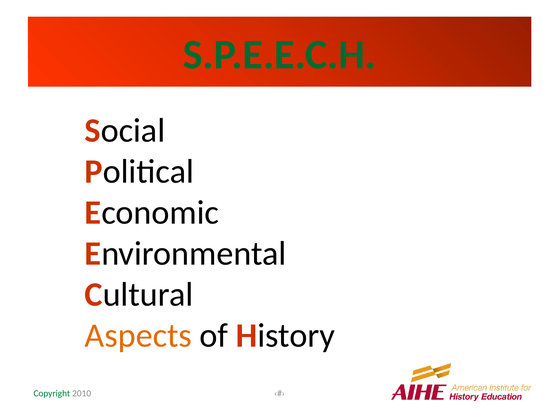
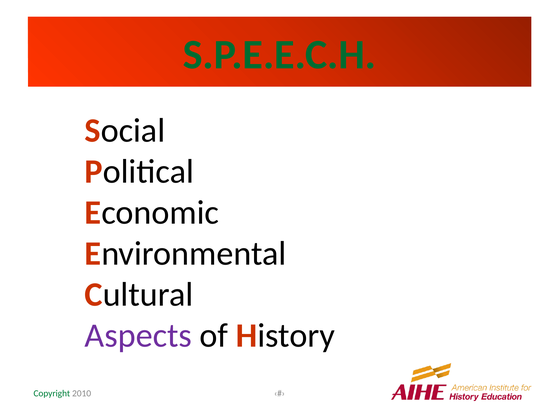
Aspects colour: orange -> purple
